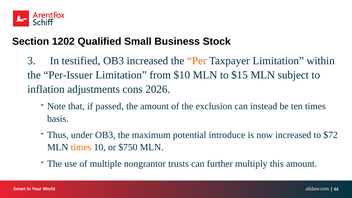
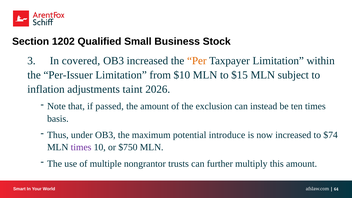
testified: testified -> covered
cons: cons -> taint
$72: $72 -> $74
times at (81, 147) colour: orange -> purple
